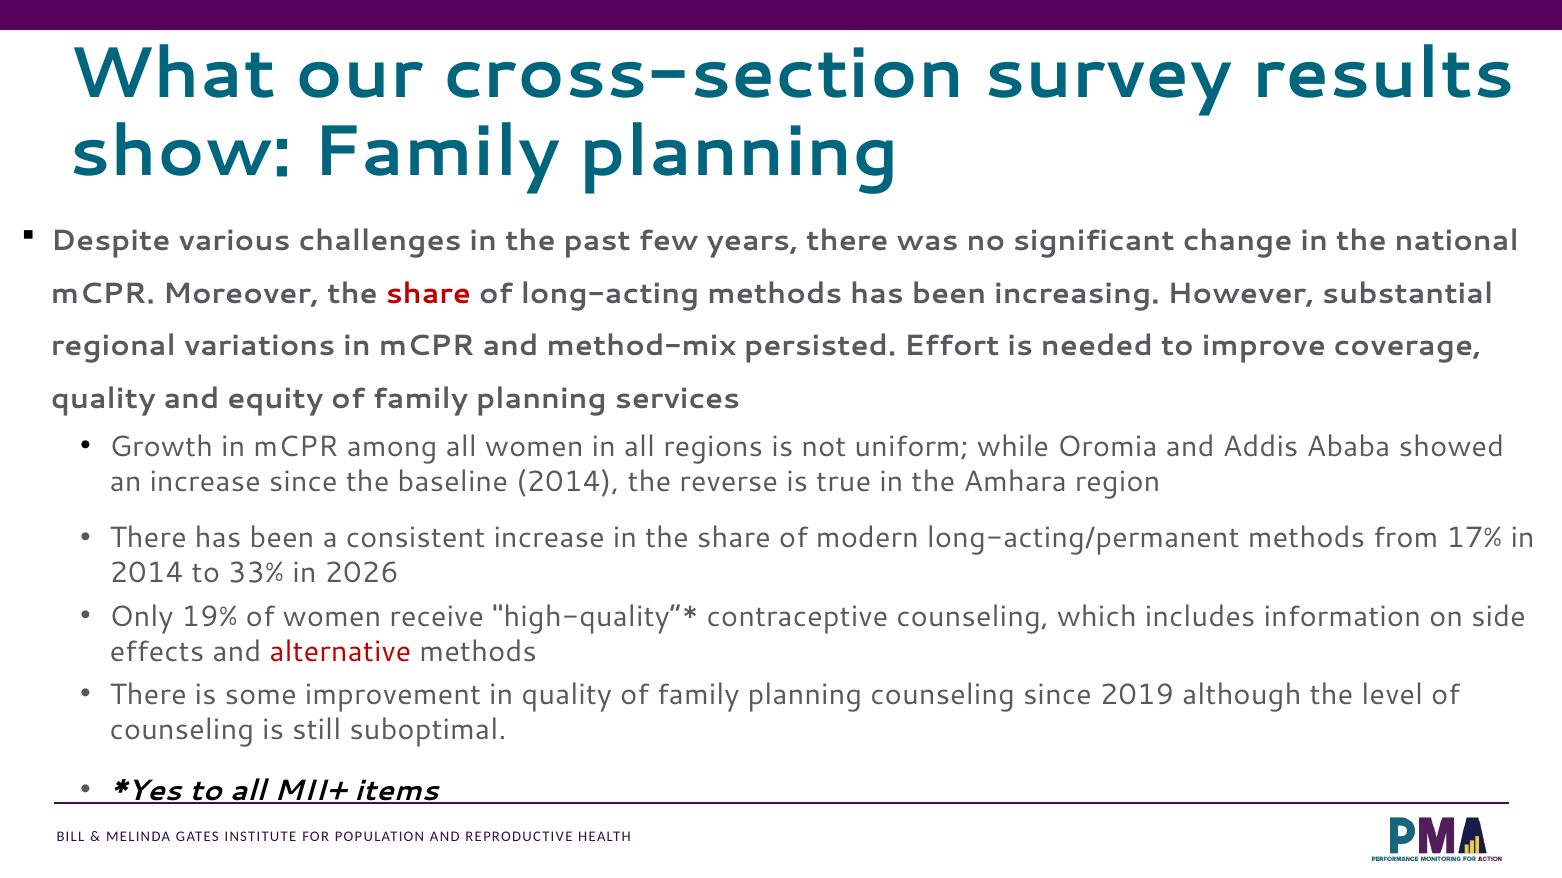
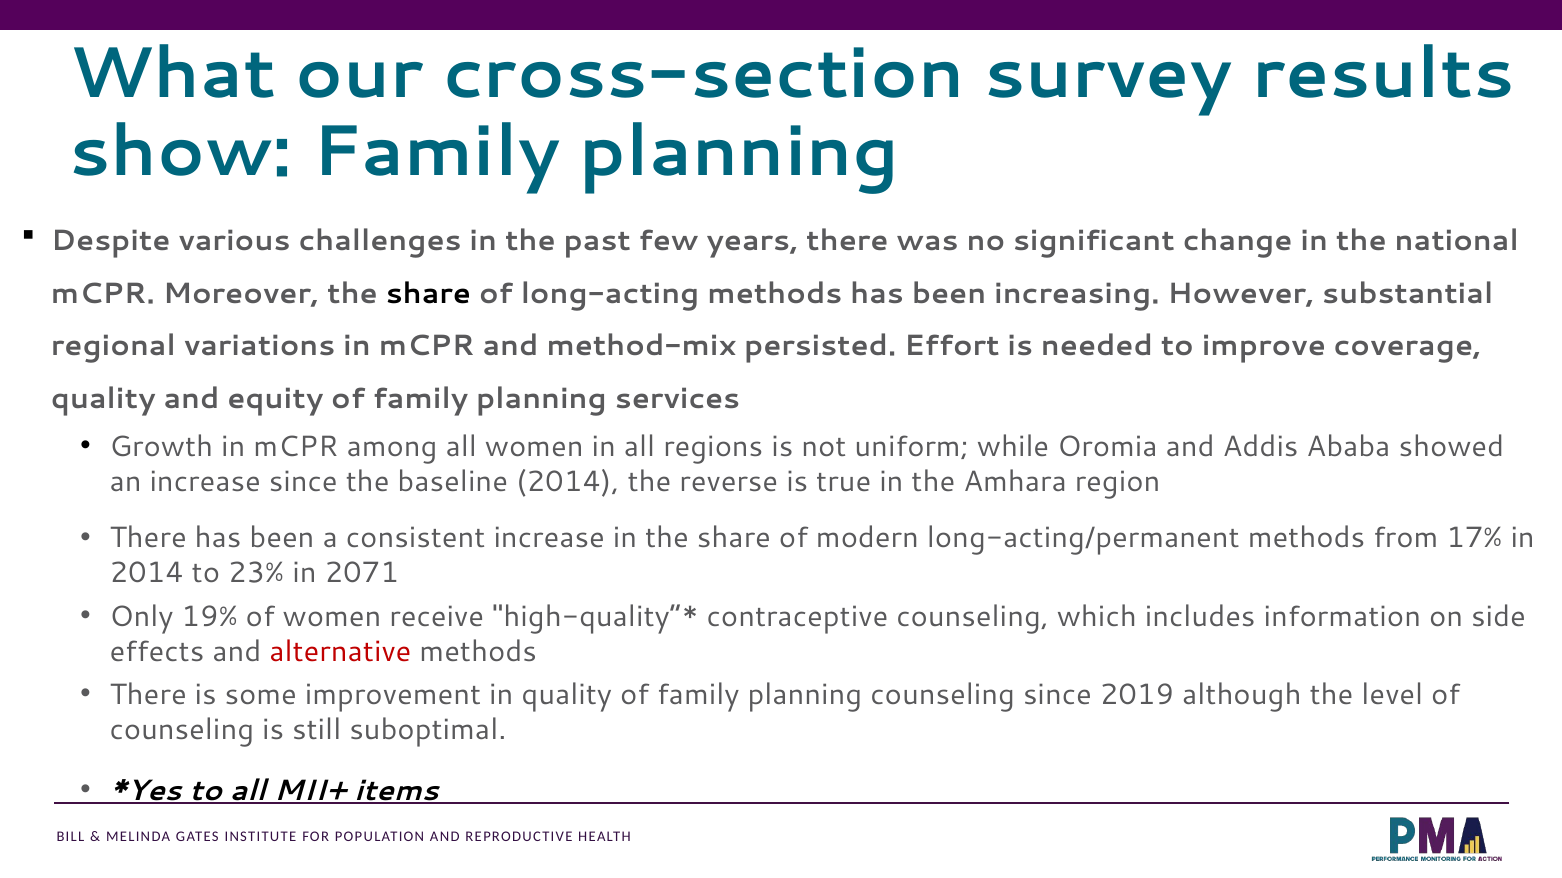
share at (428, 294) colour: red -> black
33%: 33% -> 23%
2026: 2026 -> 2071
